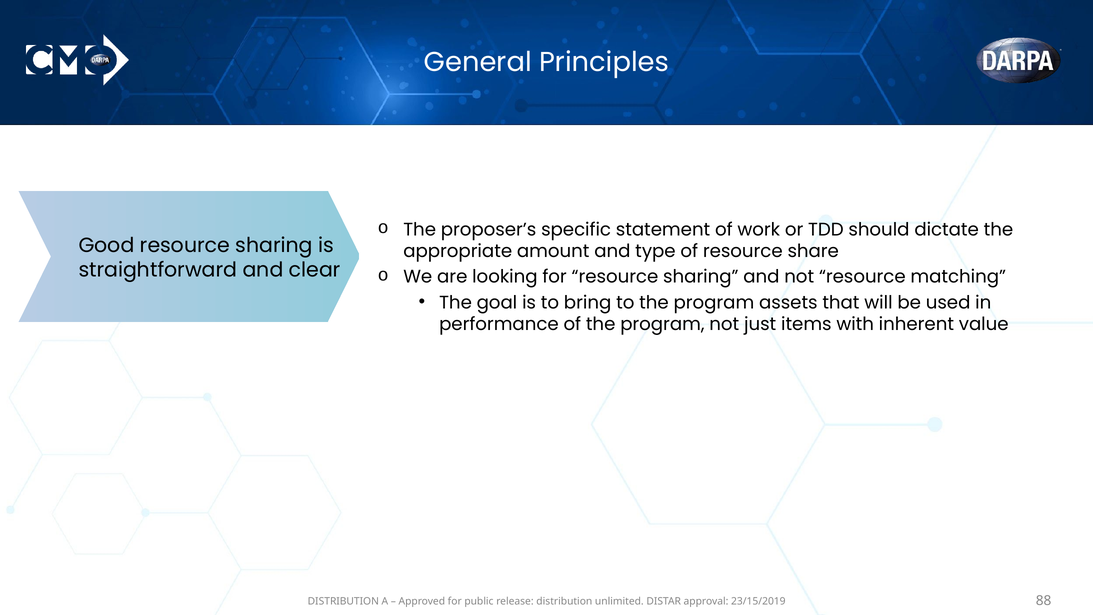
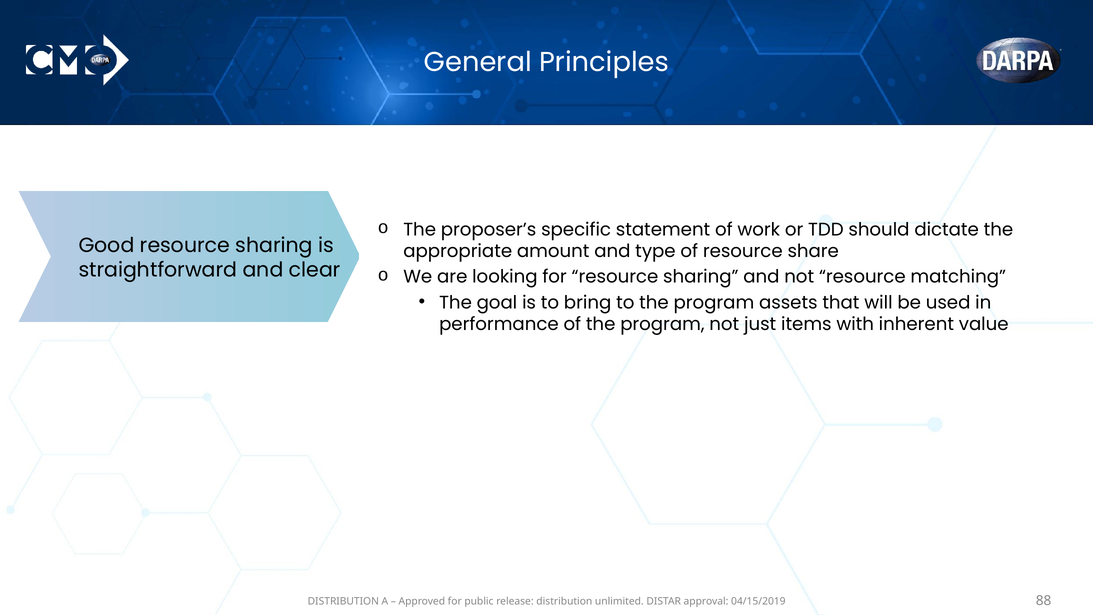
23/15/2019: 23/15/2019 -> 04/15/2019
